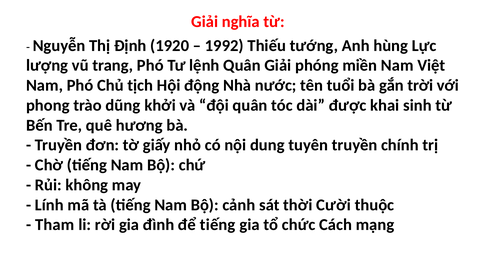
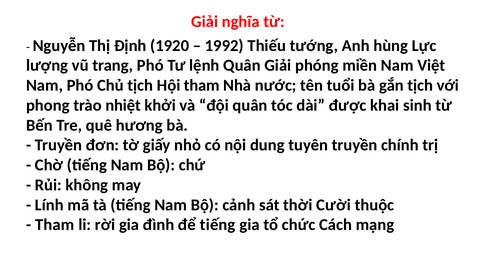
Hội động: động -> tham
gắn trời: trời -> tịch
dũng: dũng -> nhiệt
